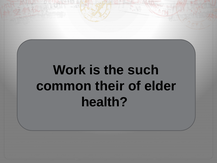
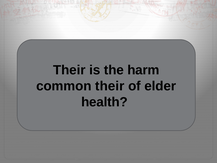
Work at (69, 70): Work -> Their
such: such -> harm
